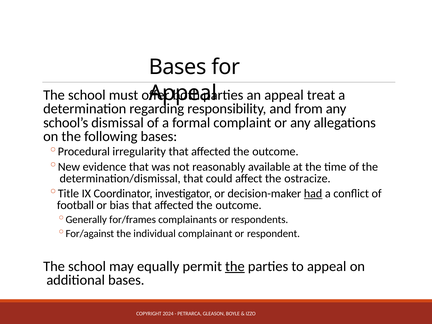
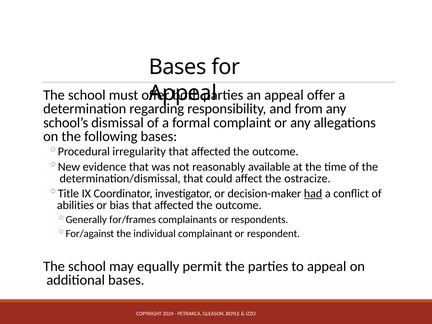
appeal treat: treat -> offer
football: football -> abilities
the at (235, 266) underline: present -> none
